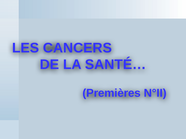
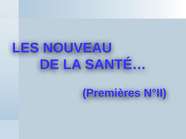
CANCERS: CANCERS -> NOUVEAU
